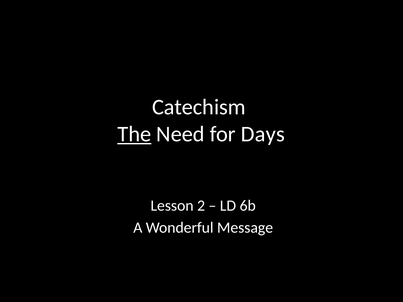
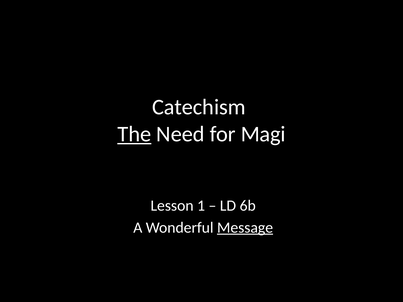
Days: Days -> Magi
2: 2 -> 1
Message underline: none -> present
